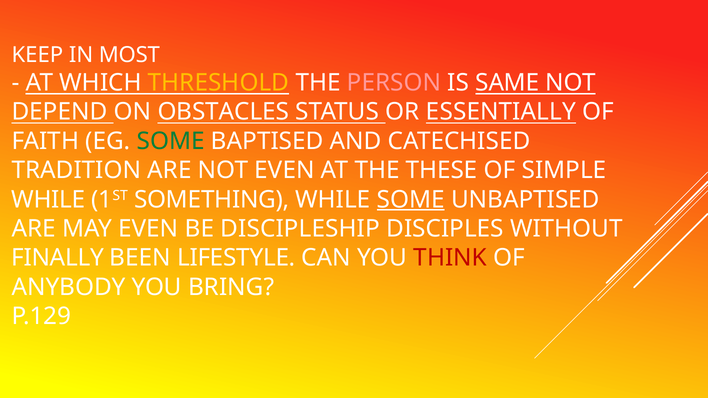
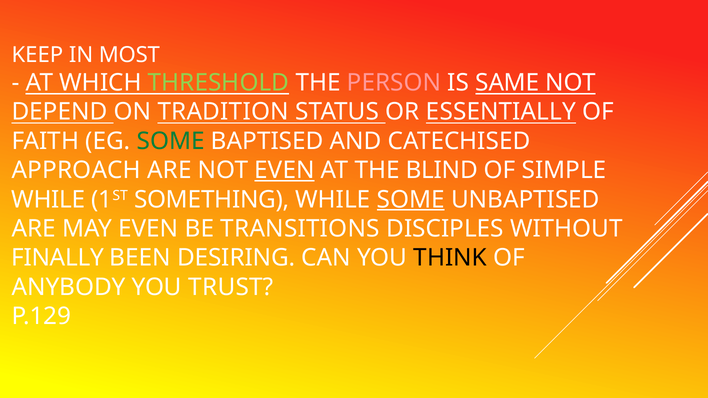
THRESHOLD colour: yellow -> light green
OBSTACLES: OBSTACLES -> TRADITION
TRADITION: TRADITION -> APPROACH
EVEN at (284, 170) underline: none -> present
THESE: THESE -> BLIND
DISCIPLESHIP: DISCIPLESHIP -> TRANSITIONS
LIFESTYLE: LIFESTYLE -> DESIRING
THINK colour: red -> black
BRING: BRING -> TRUST
